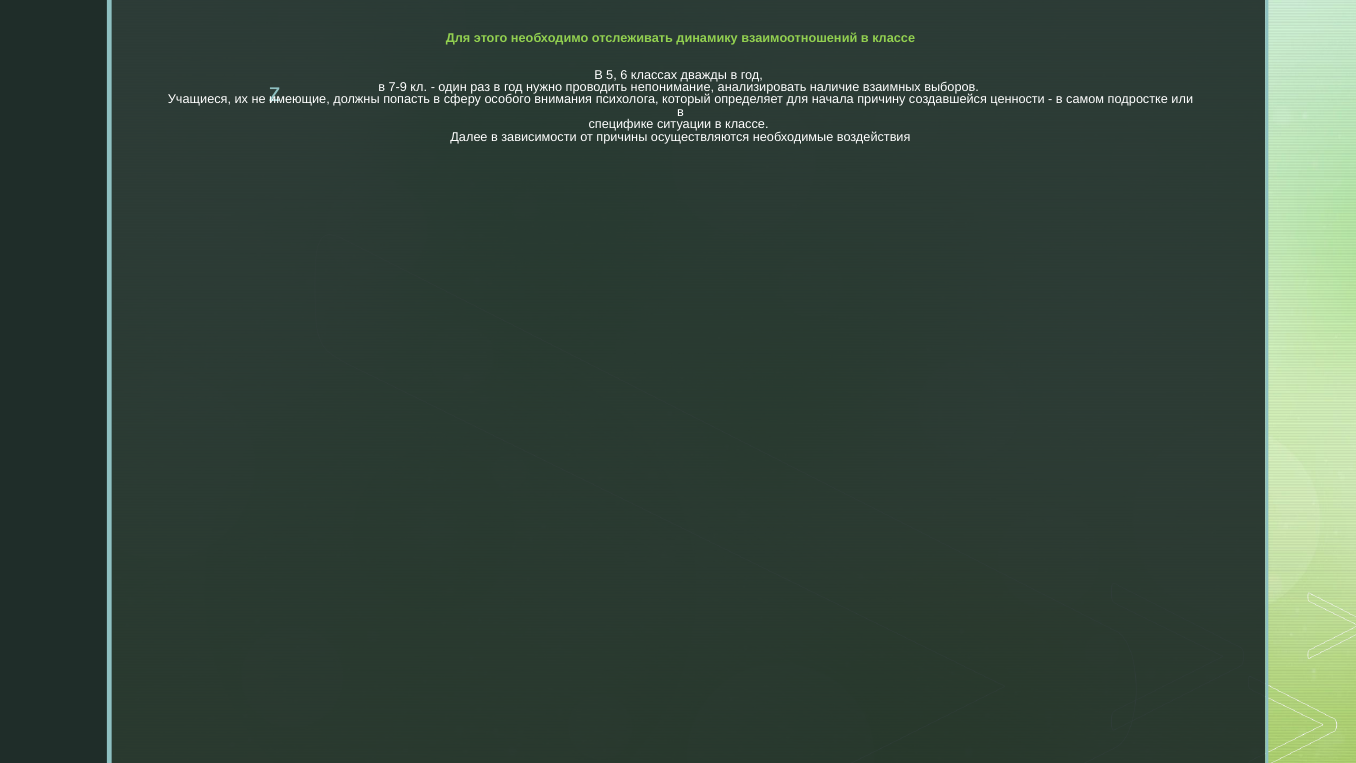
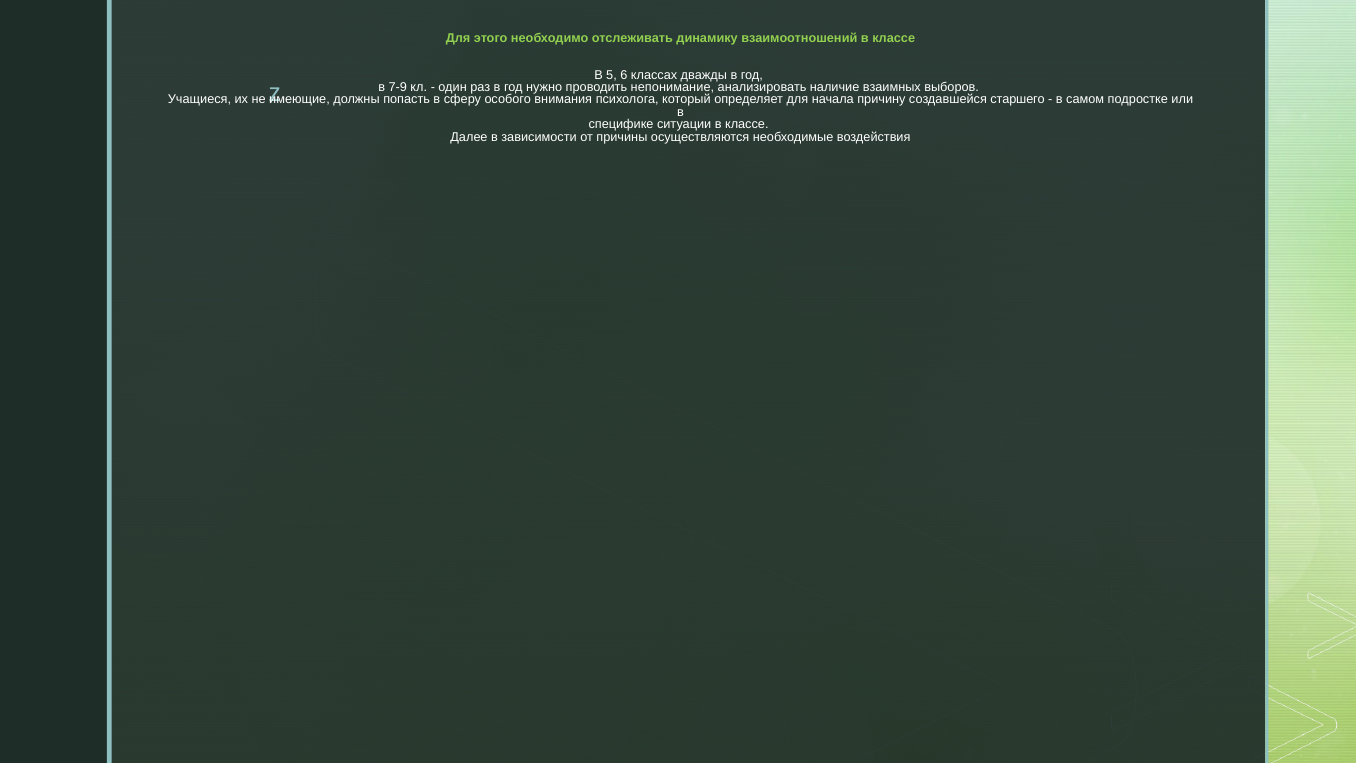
ценности: ценности -> старшего
